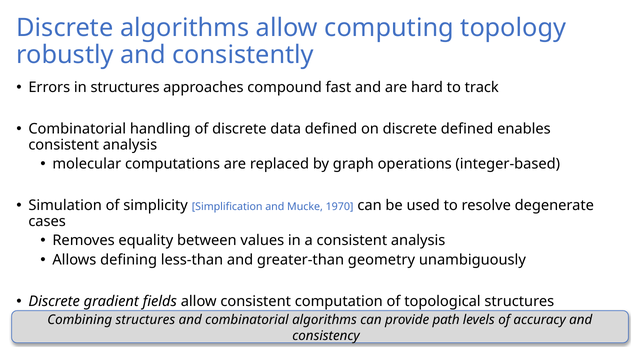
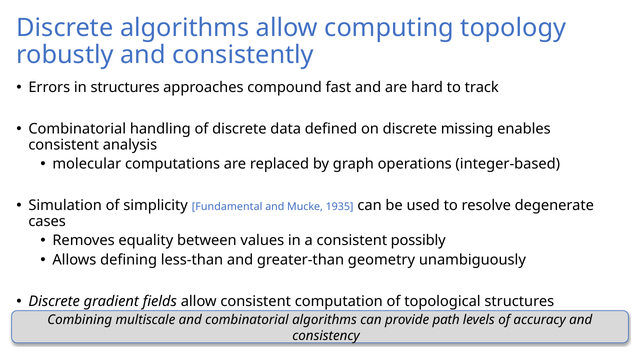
discrete defined: defined -> missing
Simplification: Simplification -> Fundamental
1970: 1970 -> 1935
a consistent analysis: analysis -> possibly
Combining structures: structures -> multiscale
